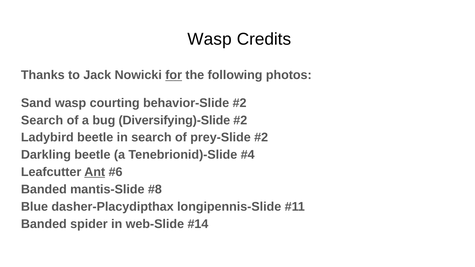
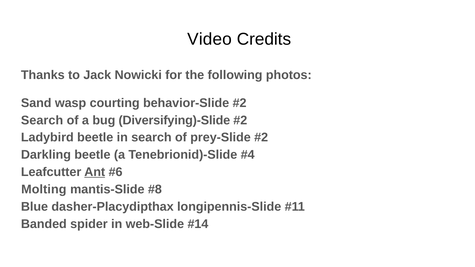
Wasp at (210, 39): Wasp -> Video
for underline: present -> none
Banded at (44, 189): Banded -> Molting
